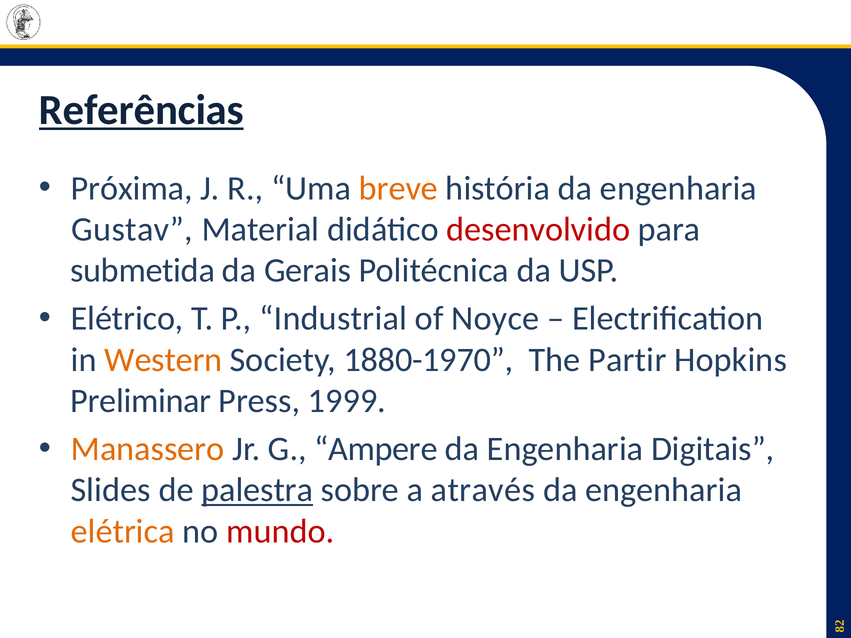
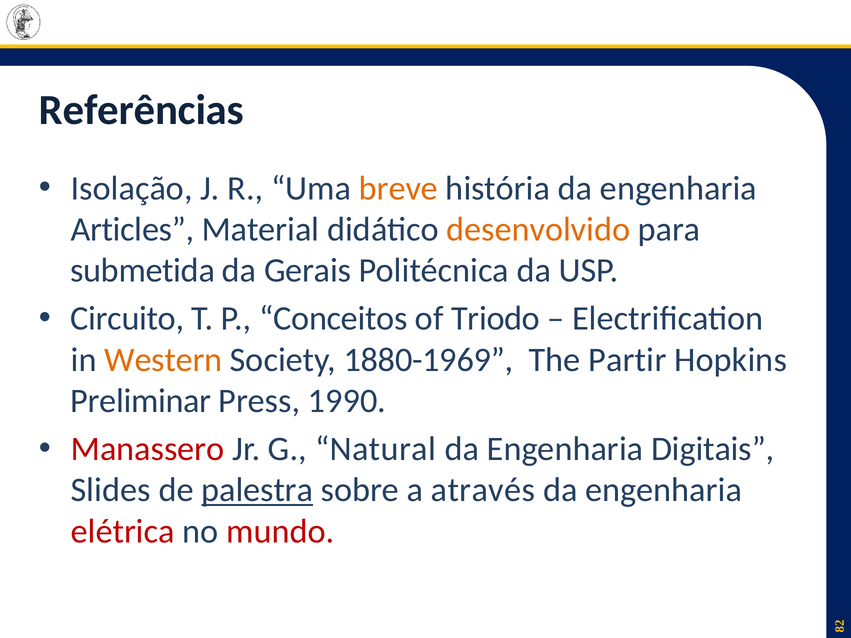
Referências underline: present -> none
Próxima: Próxima -> Isolação
Gustav: Gustav -> Articles
desenvolvido colour: red -> orange
Elétrico: Elétrico -> Circuito
Industrial: Industrial -> Conceitos
Noyce: Noyce -> Triodo
1880-1970: 1880-1970 -> 1880-1969
1999: 1999 -> 1990
Manassero colour: orange -> red
Ampere: Ampere -> Natural
elétrica colour: orange -> red
